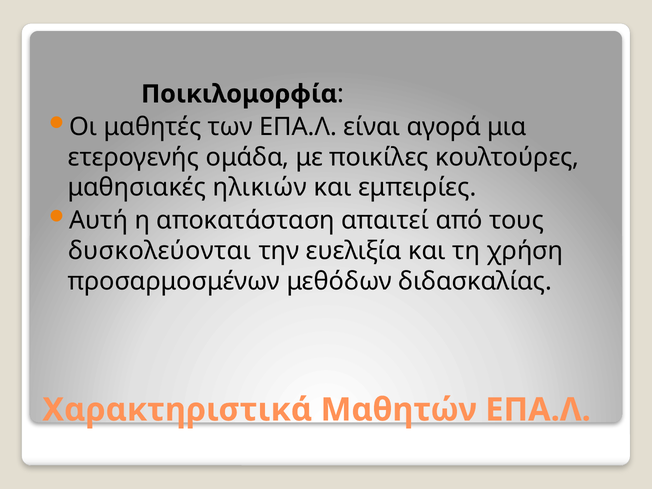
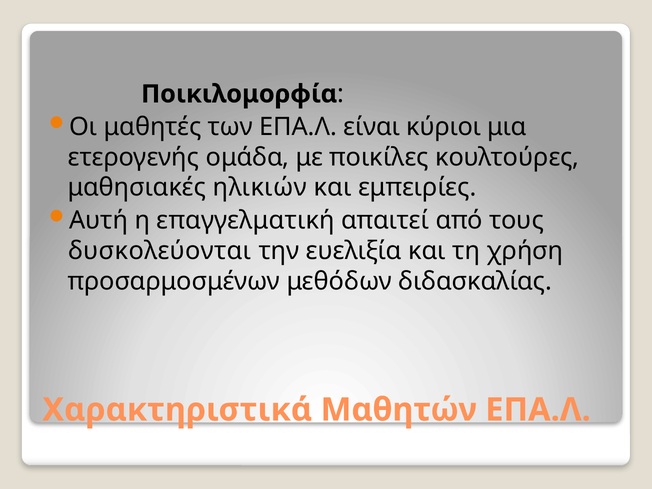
αγορά: αγορά -> κύριοι
αποκατάσταση: αποκατάσταση -> επαγγελματική
